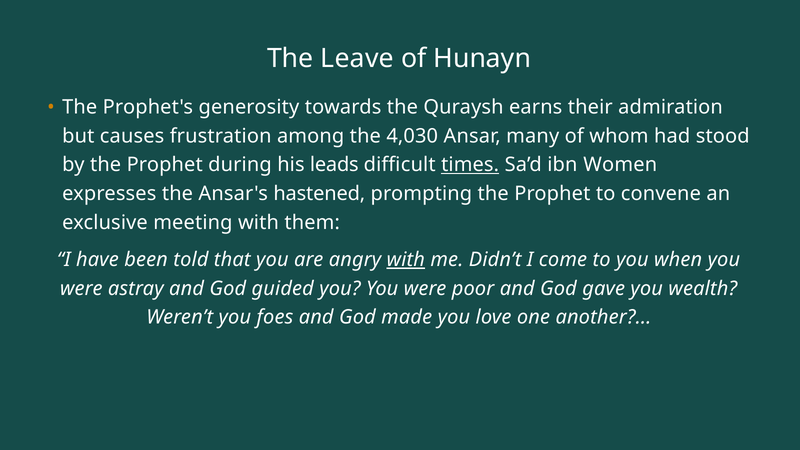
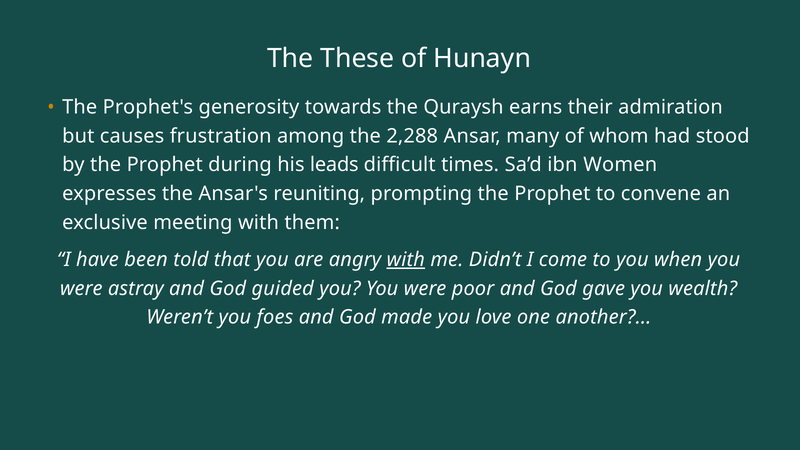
Leave: Leave -> These
4,030: 4,030 -> 2,288
times underline: present -> none
hastened: hastened -> reuniting
